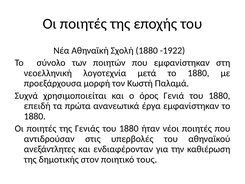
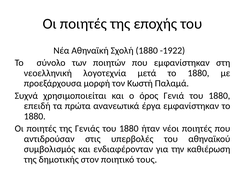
ανεξάντλητες: ανεξάντλητες -> συμβολισμός
